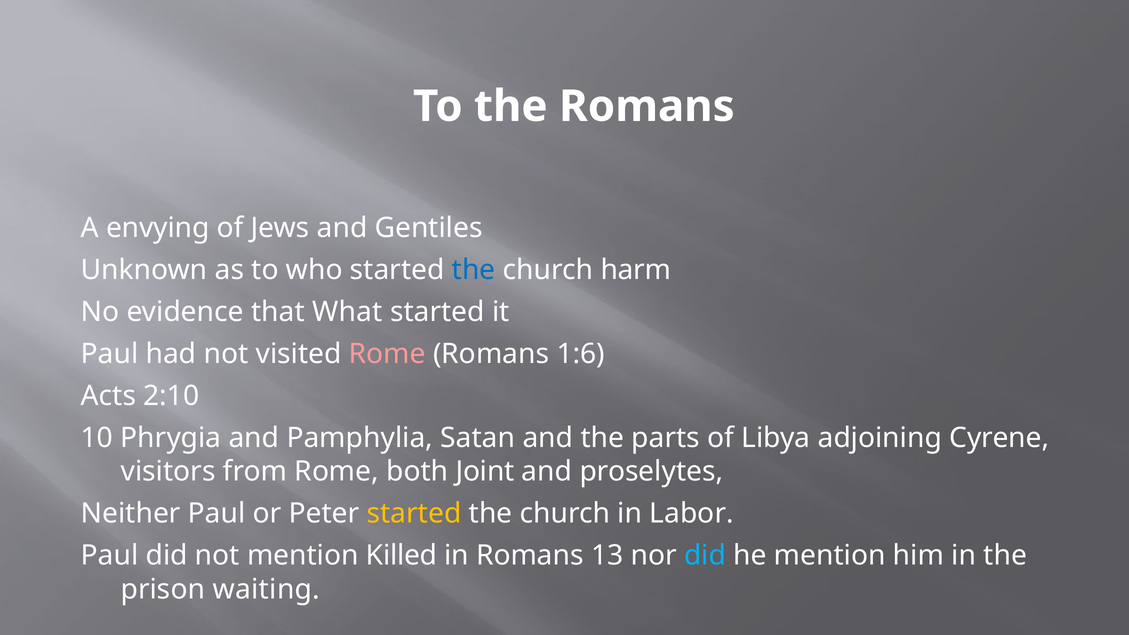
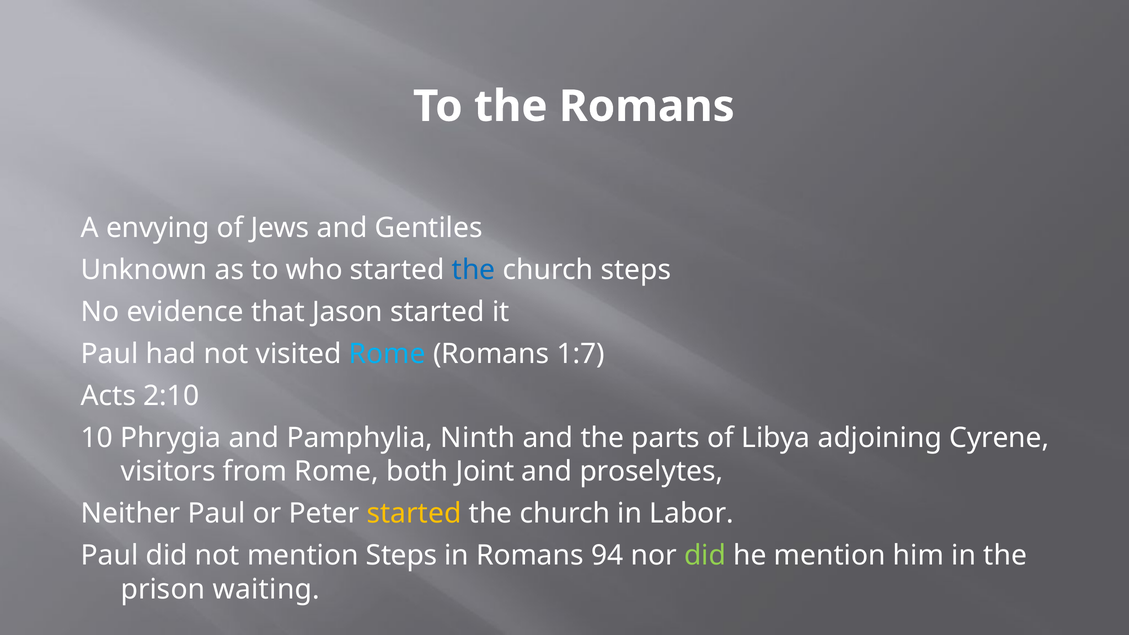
church harm: harm -> steps
What: What -> Jason
Rome at (387, 354) colour: pink -> light blue
1:6: 1:6 -> 1:7
Satan: Satan -> Ninth
mention Killed: Killed -> Steps
13: 13 -> 94
did at (705, 556) colour: light blue -> light green
